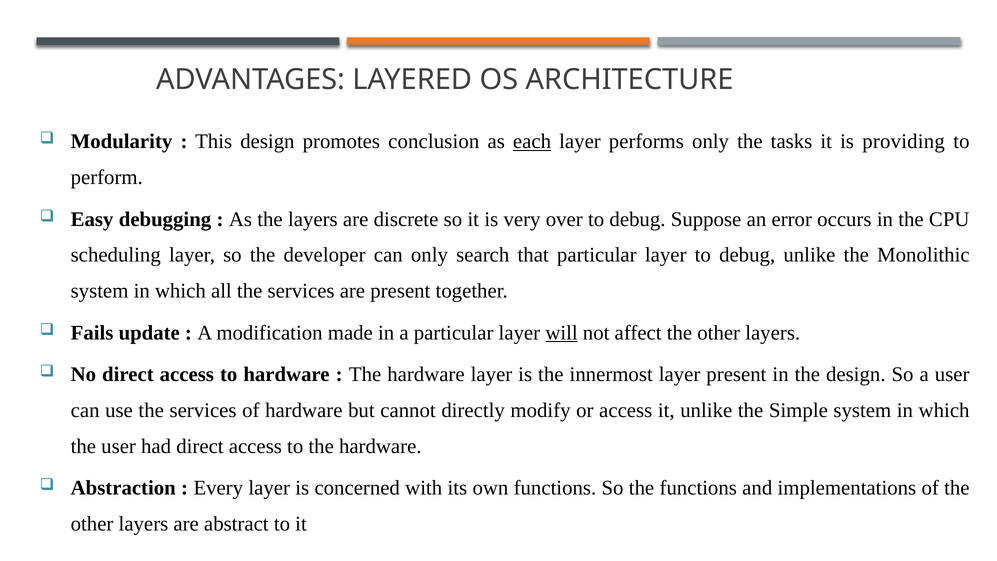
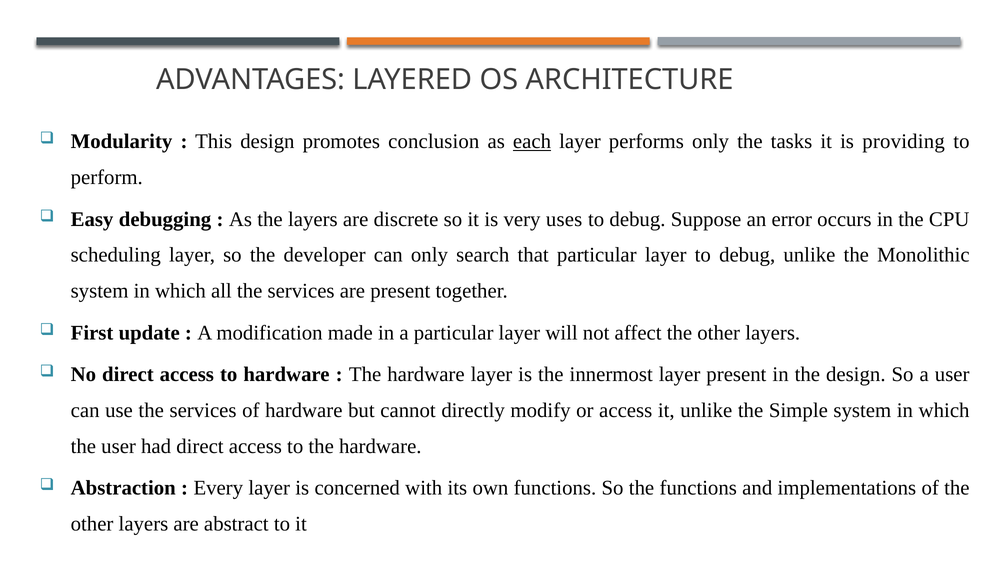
over: over -> uses
Fails: Fails -> First
will underline: present -> none
